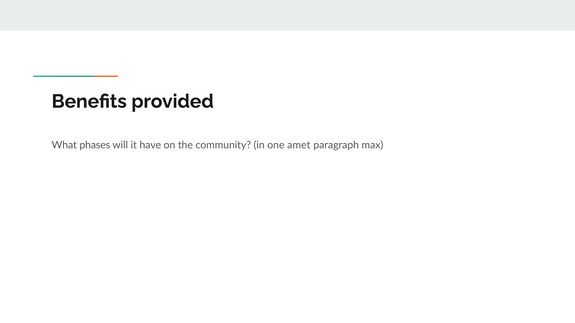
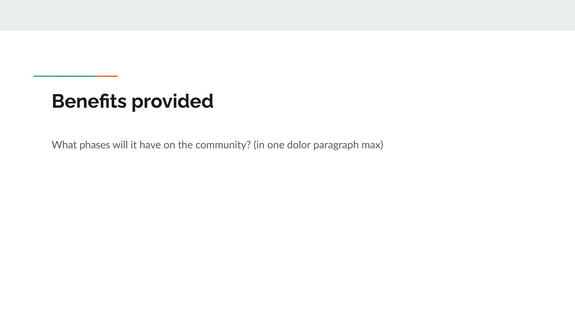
amet: amet -> dolor
